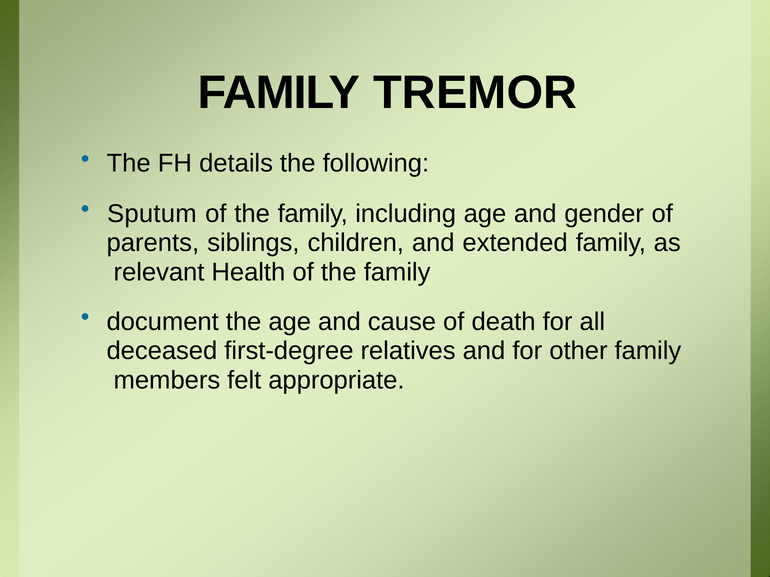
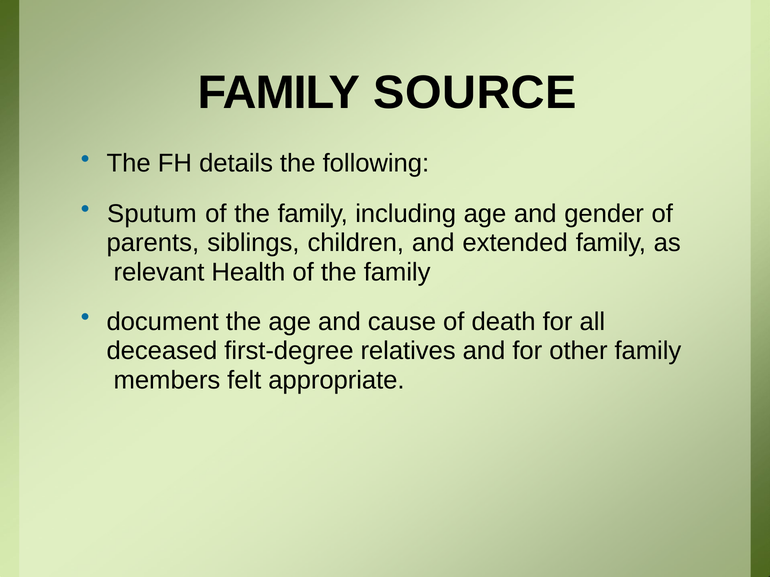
TREMOR: TREMOR -> SOURCE
